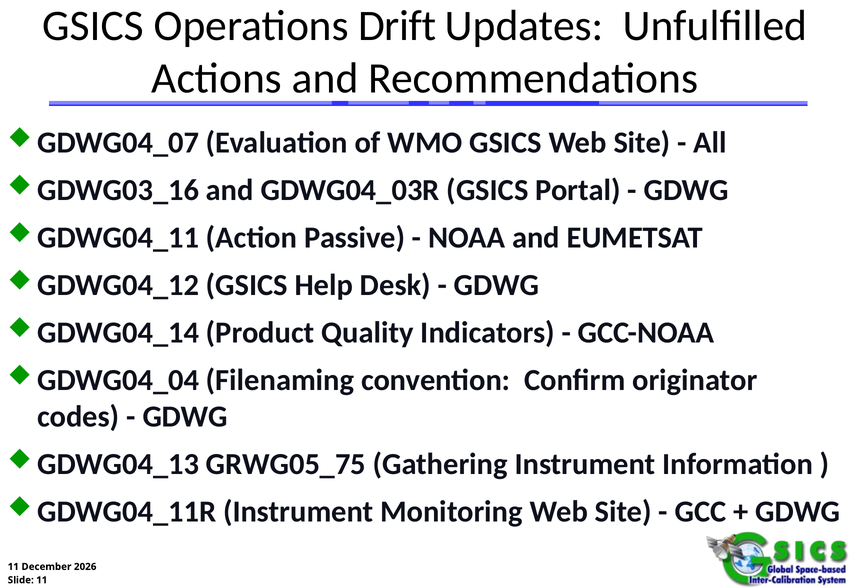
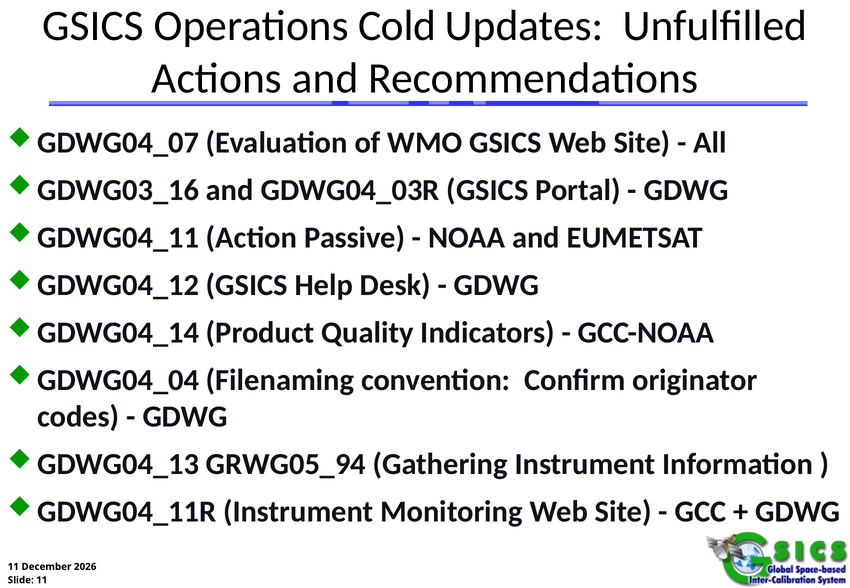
Drift: Drift -> Cold
GRWG05_75: GRWG05_75 -> GRWG05_94
